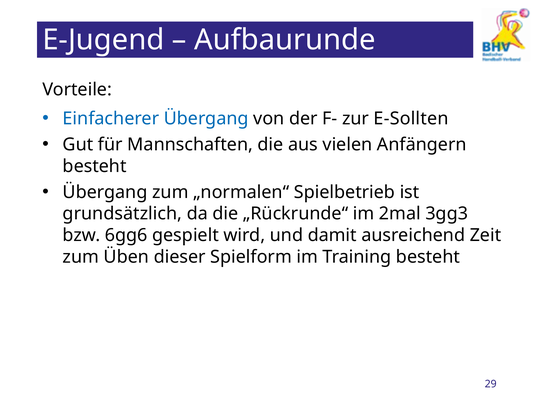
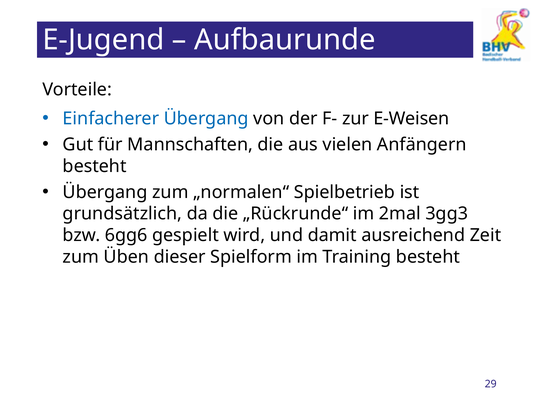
E-Sollten: E-Sollten -> E-Weisen
